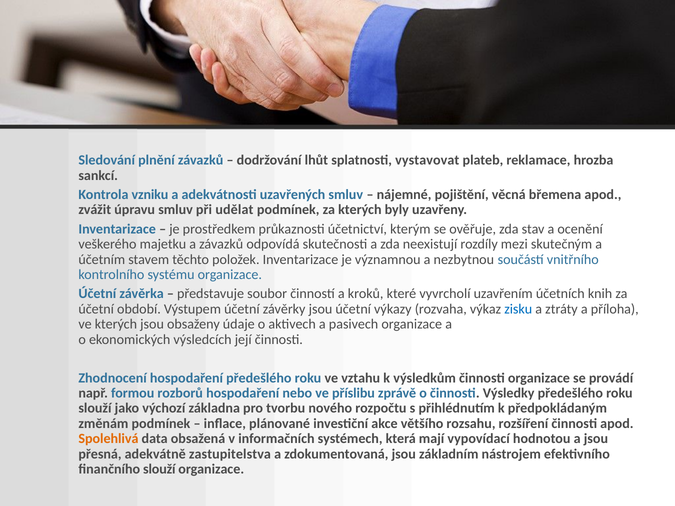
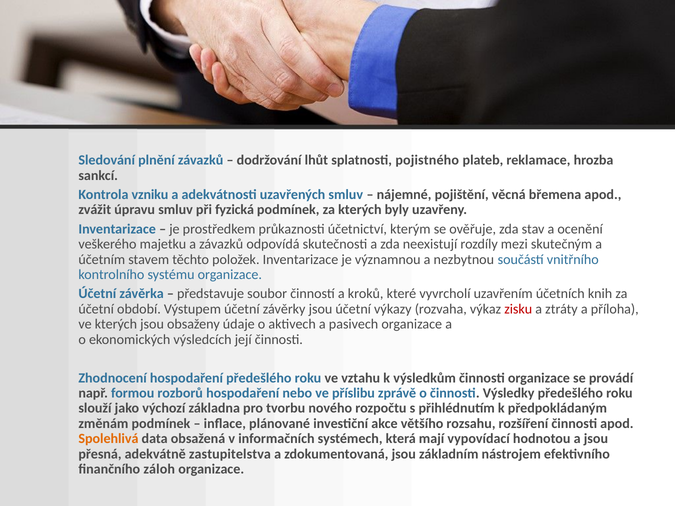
vystavovat: vystavovat -> pojistného
udělat: udělat -> fyzická
zisku colour: blue -> red
finančního slouží: slouží -> záloh
